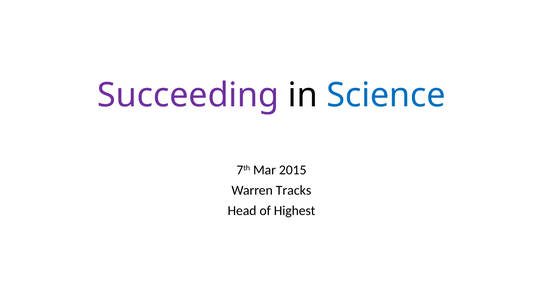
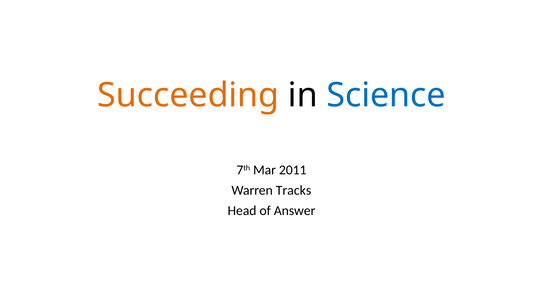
Succeeding colour: purple -> orange
2015: 2015 -> 2011
Highest: Highest -> Answer
